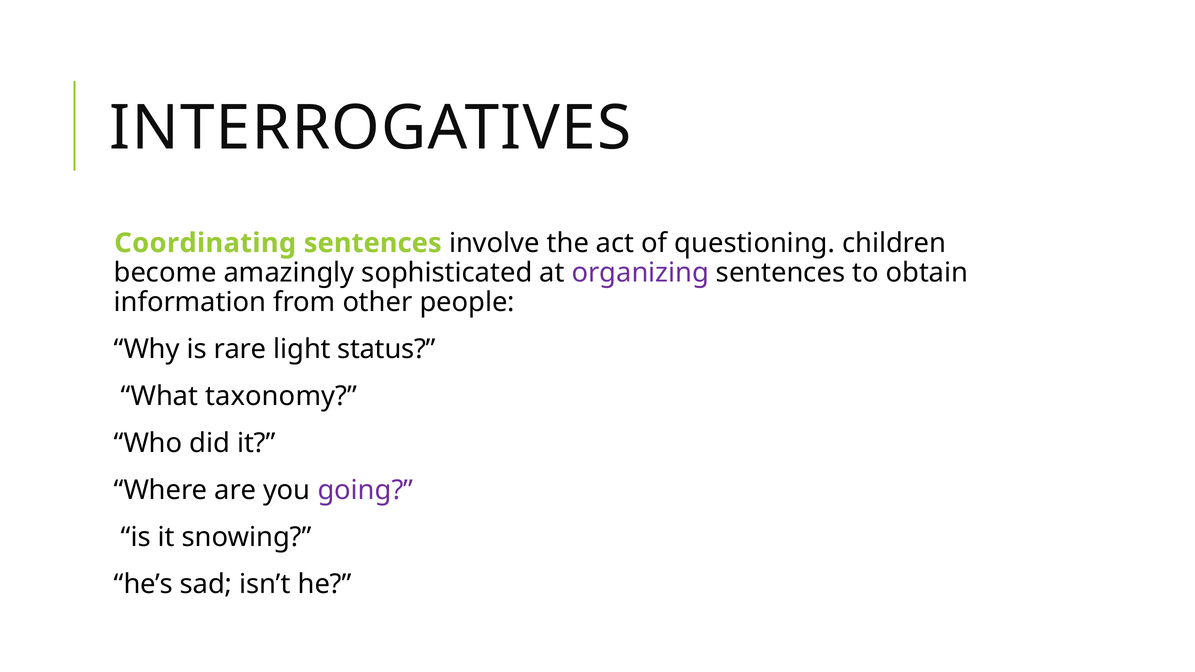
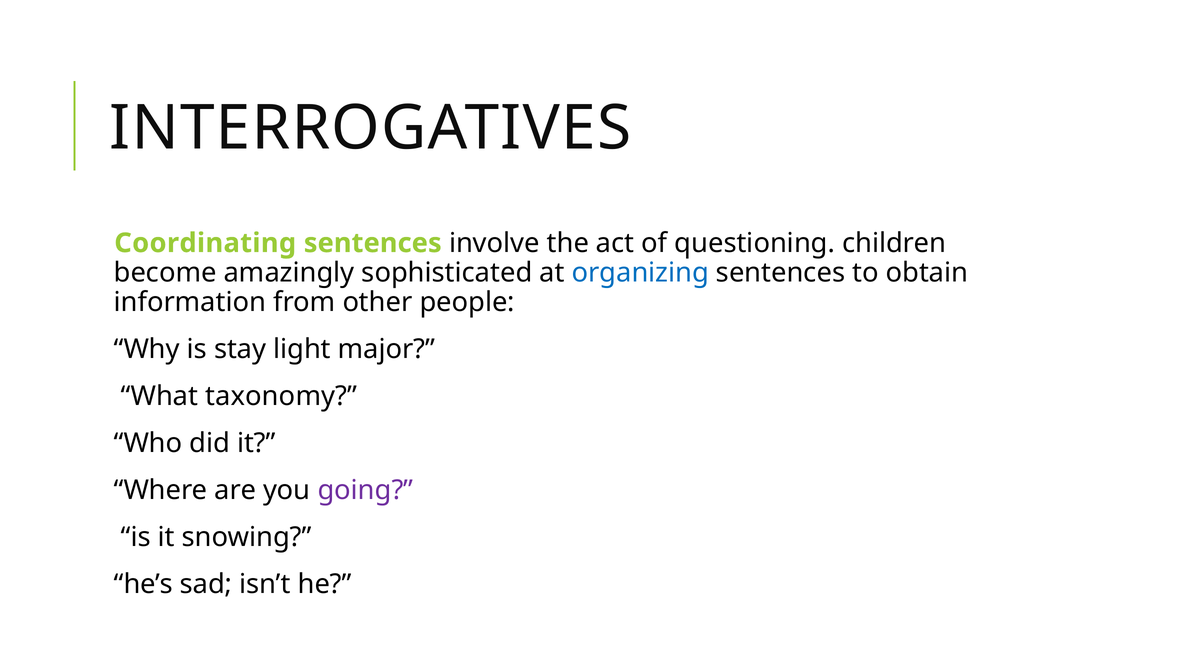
organizing colour: purple -> blue
rare: rare -> stay
status: status -> major
